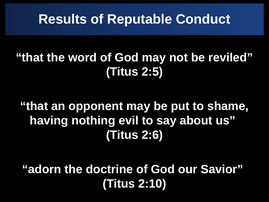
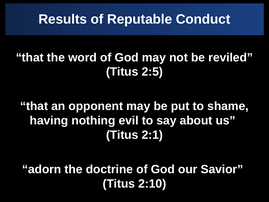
2:6: 2:6 -> 2:1
